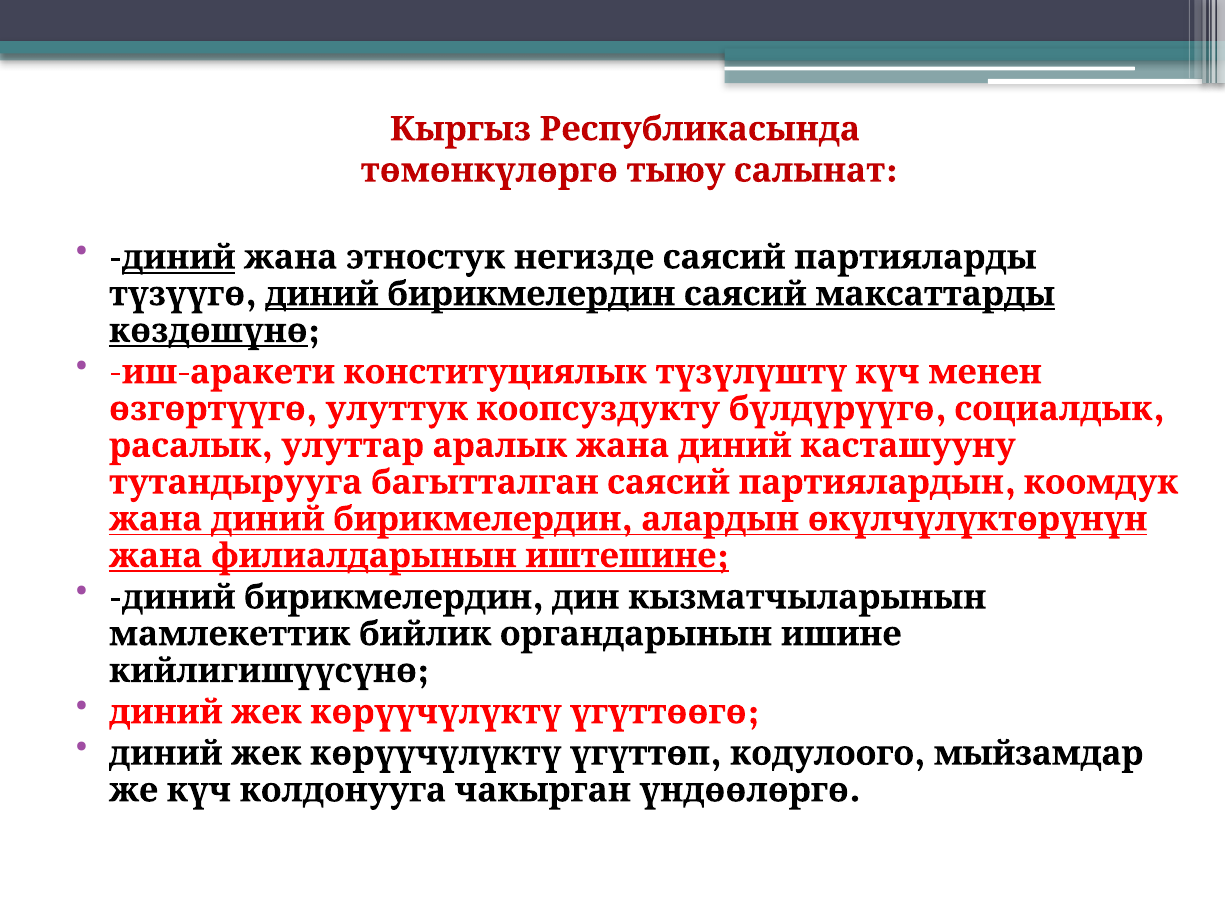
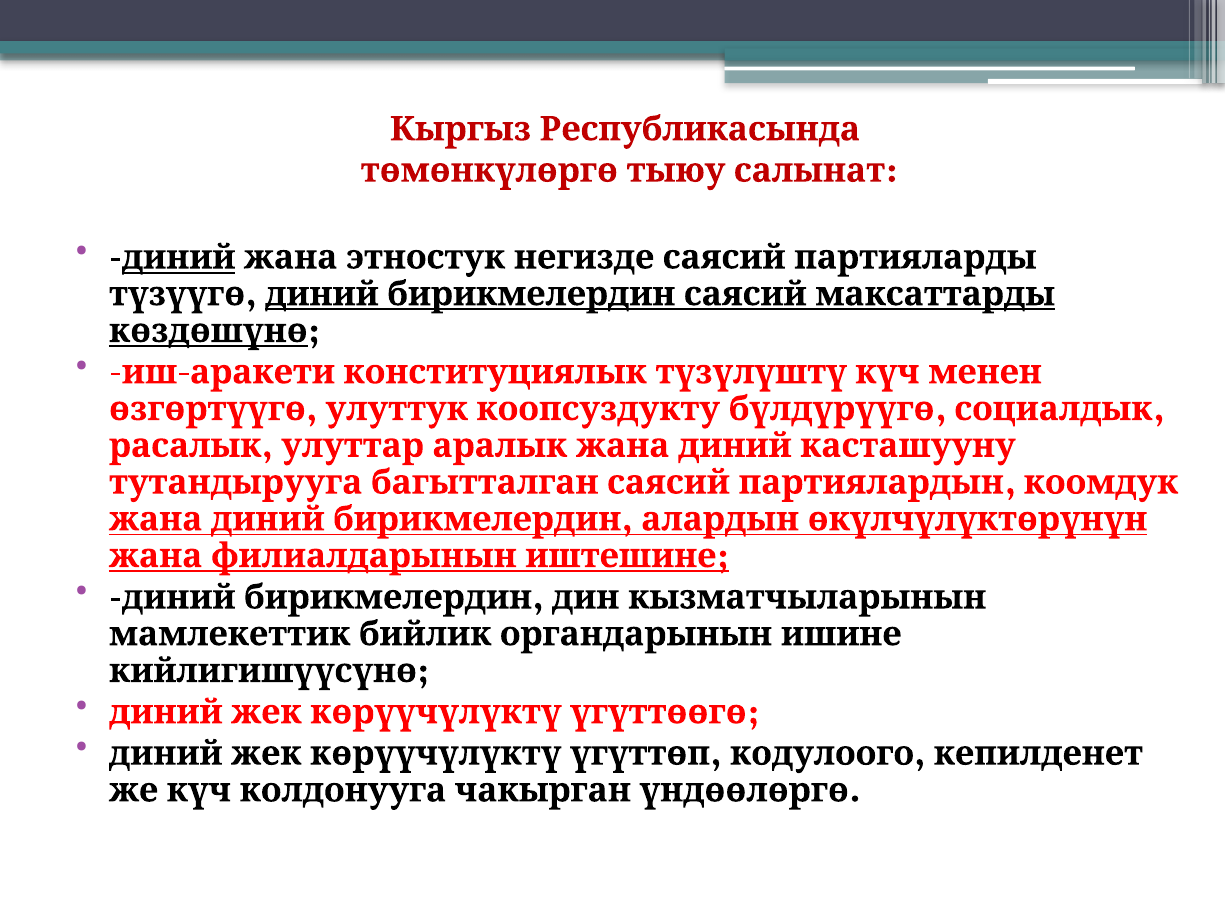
мыйзамдар: мыйзамдар -> кепилденет
